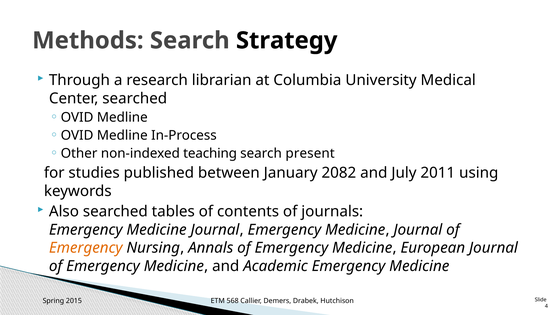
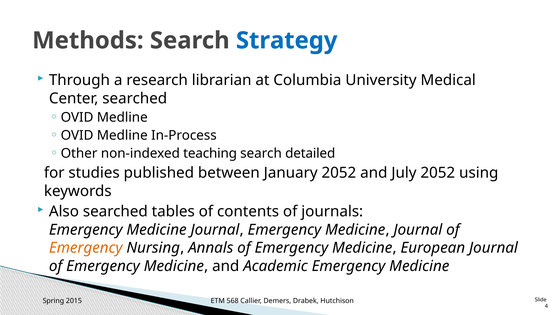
Strategy colour: black -> blue
present: present -> detailed
January 2082: 2082 -> 2052
July 2011: 2011 -> 2052
